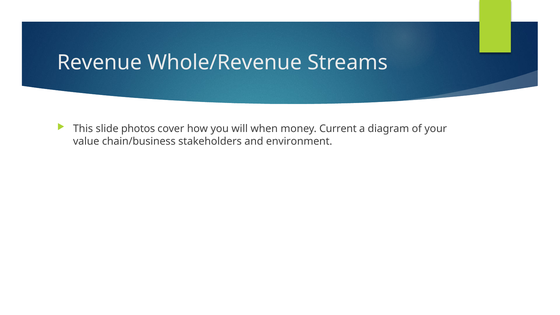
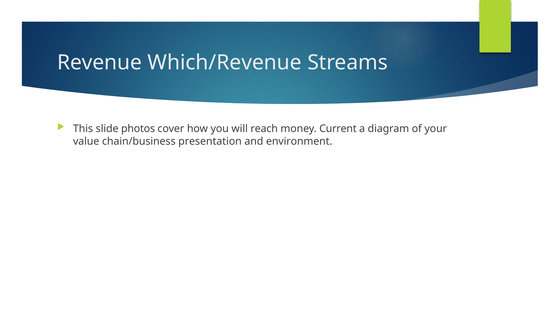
Whole/Revenue: Whole/Revenue -> Which/Revenue
when: when -> reach
stakeholders: stakeholders -> presentation
